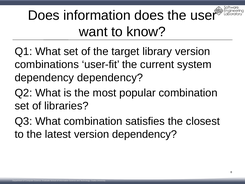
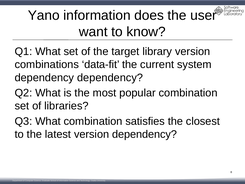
Does at (44, 15): Does -> Yano
user-fit: user-fit -> data-fit
